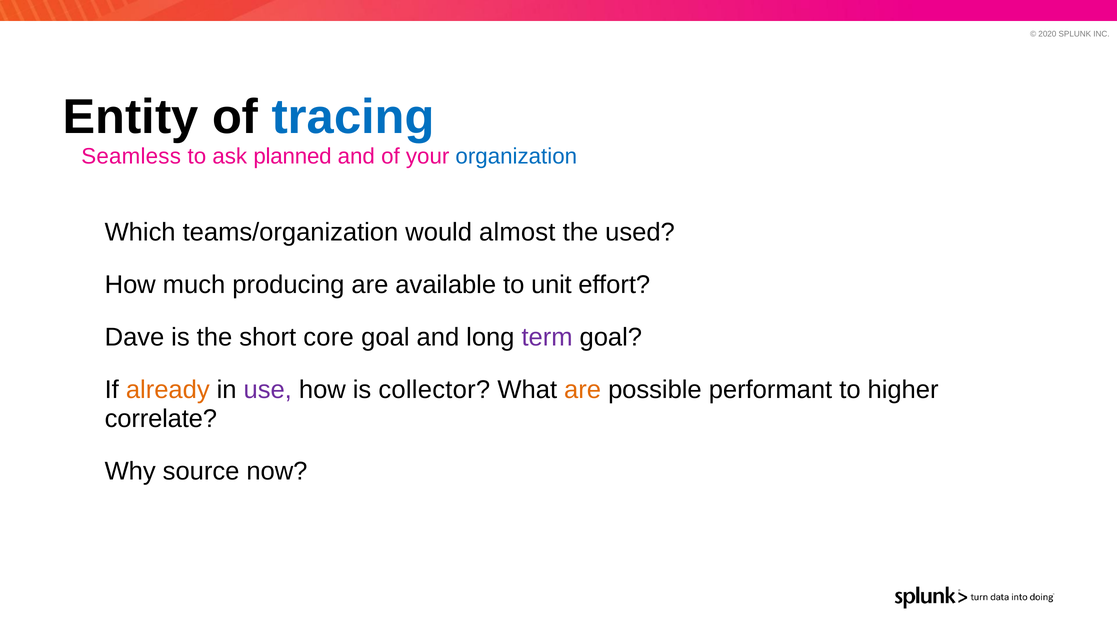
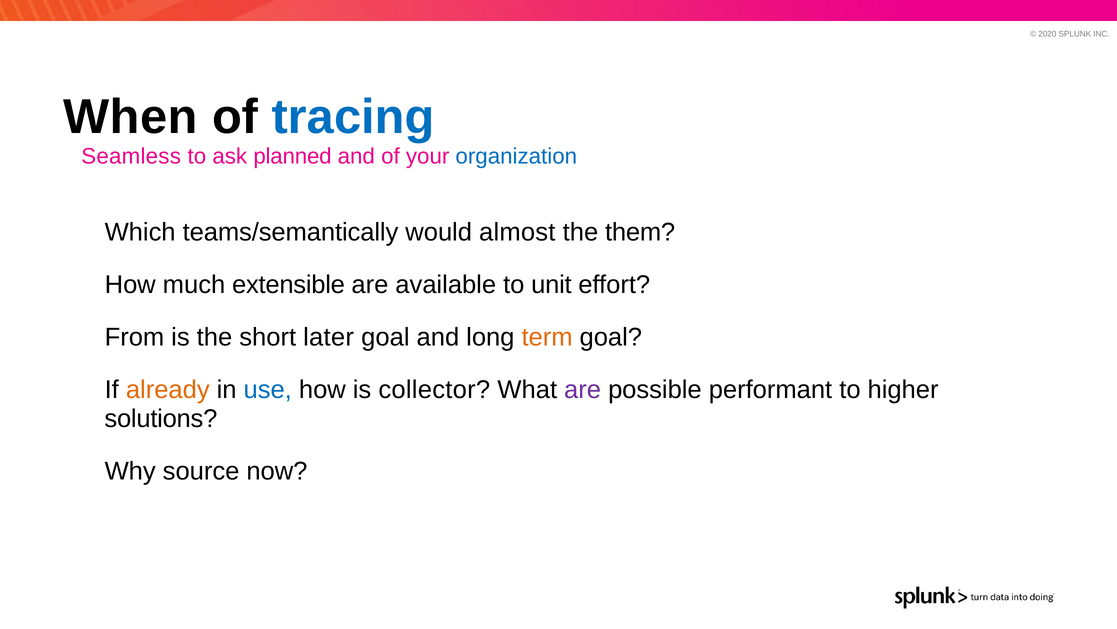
Entity: Entity -> When
teams/organization: teams/organization -> teams/semantically
used: used -> them
producing: producing -> extensible
Dave: Dave -> From
core: core -> later
term colour: purple -> orange
use colour: purple -> blue
are at (583, 389) colour: orange -> purple
correlate: correlate -> solutions
